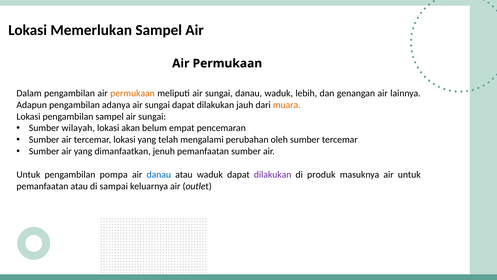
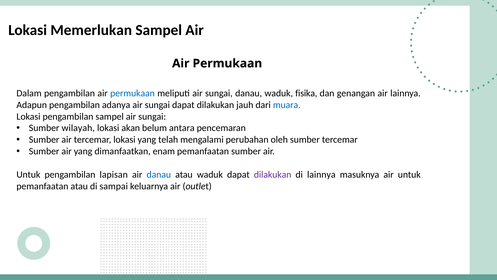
permukaan at (133, 93) colour: orange -> blue
lebih: lebih -> fisika
muara colour: orange -> blue
empat: empat -> antara
jenuh: jenuh -> enam
pompa: pompa -> lapisan
di produk: produk -> lainnya
